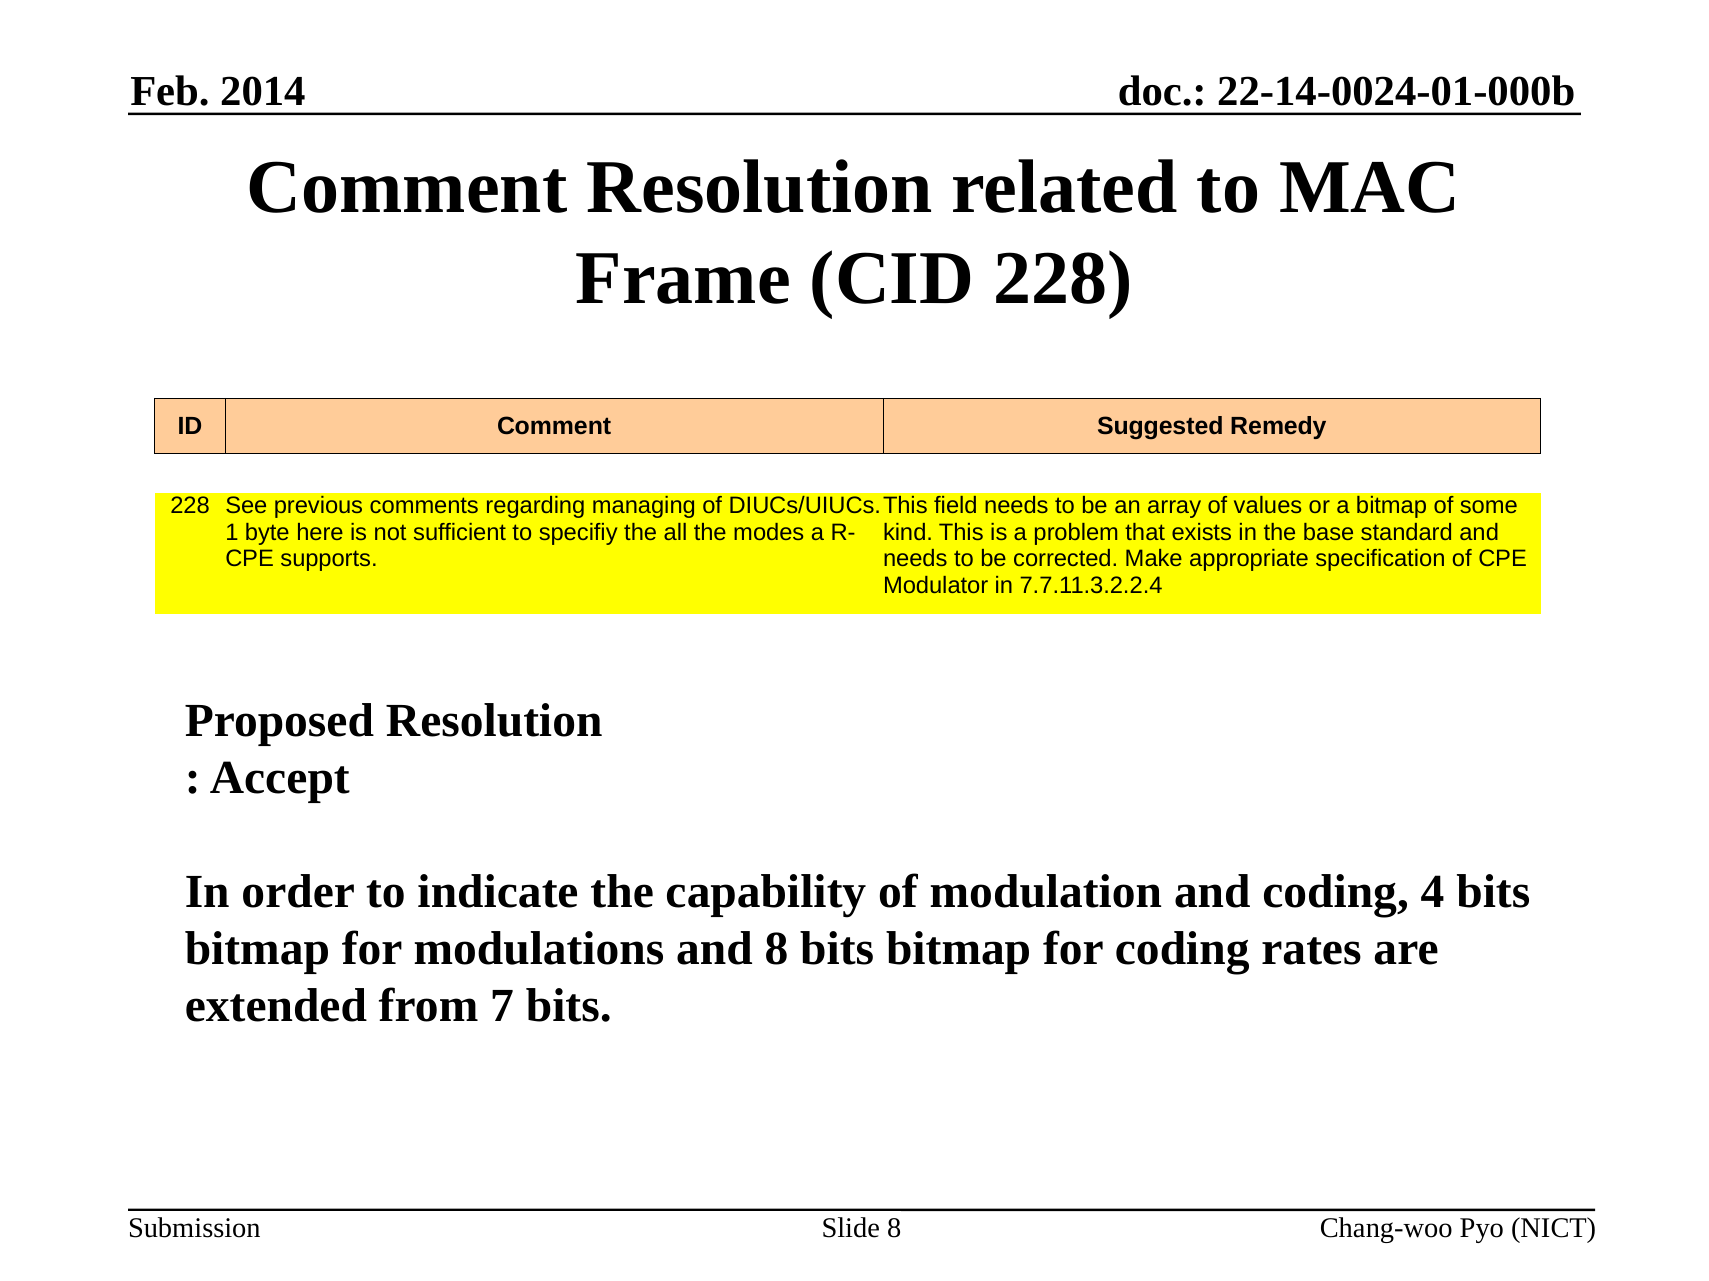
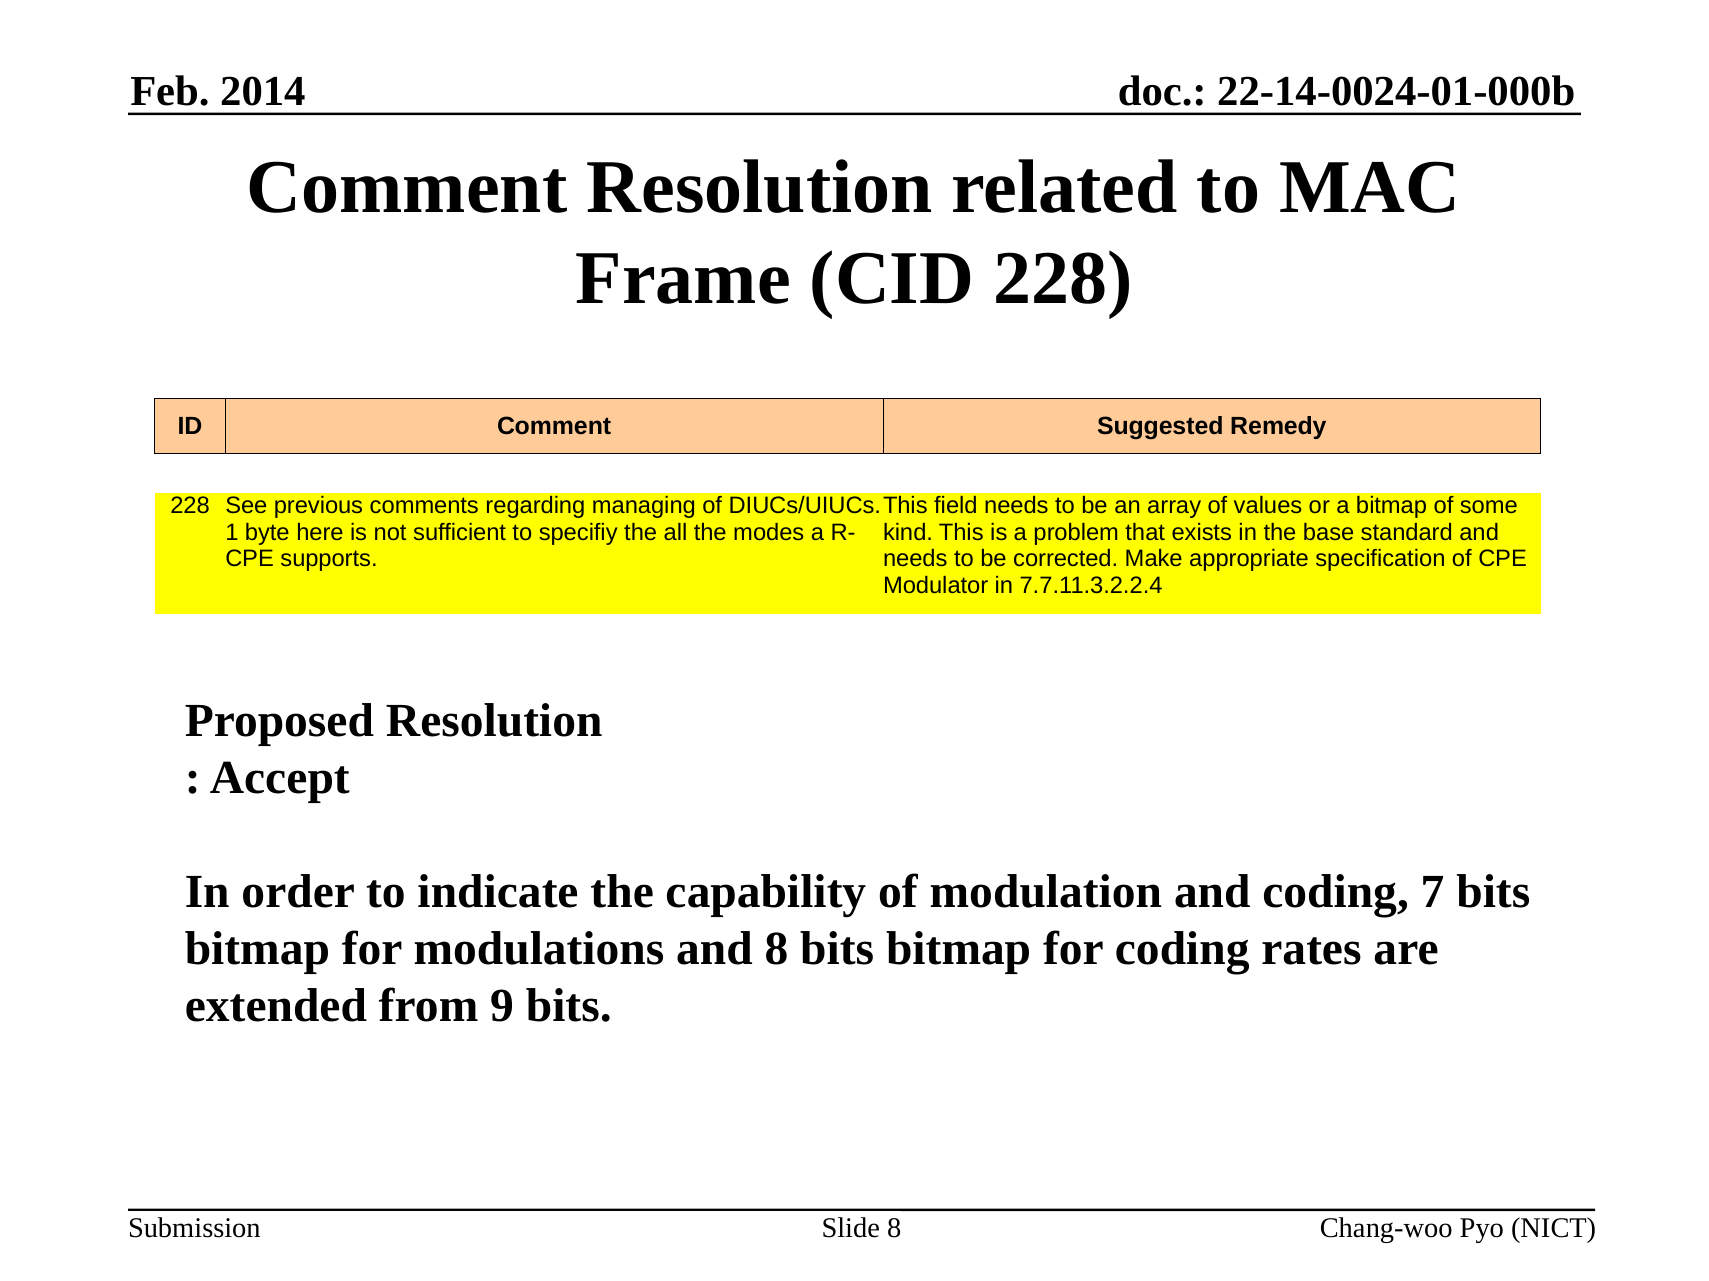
4: 4 -> 7
7: 7 -> 9
